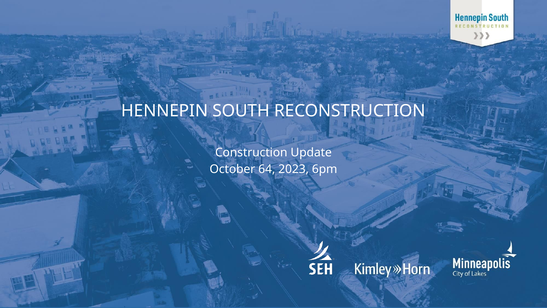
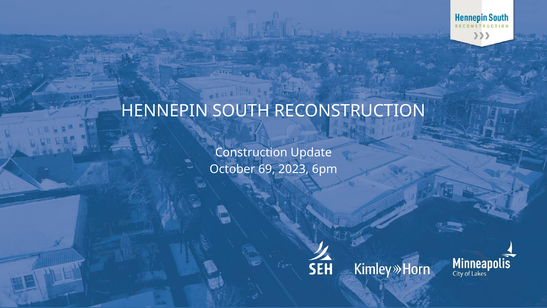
64: 64 -> 69
